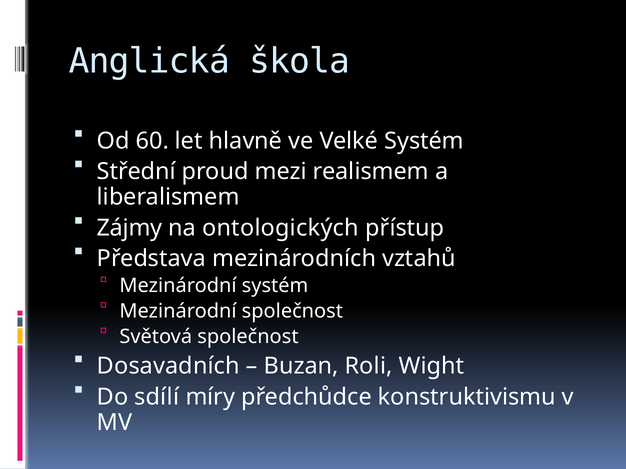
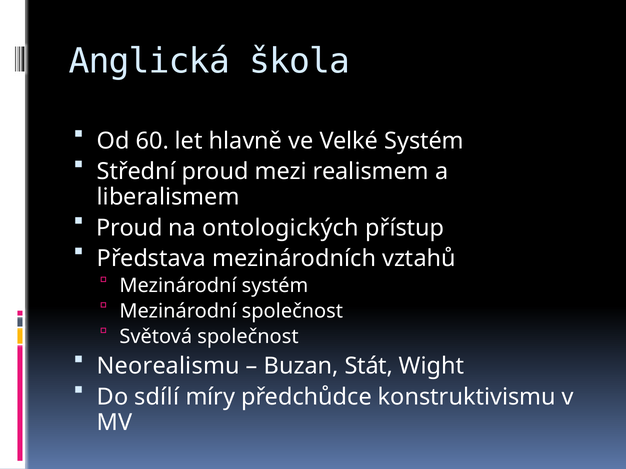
Zájmy at (130, 228): Zájmy -> Proud
Dosavadních: Dosavadních -> Neorealismu
Roli: Roli -> Stát
